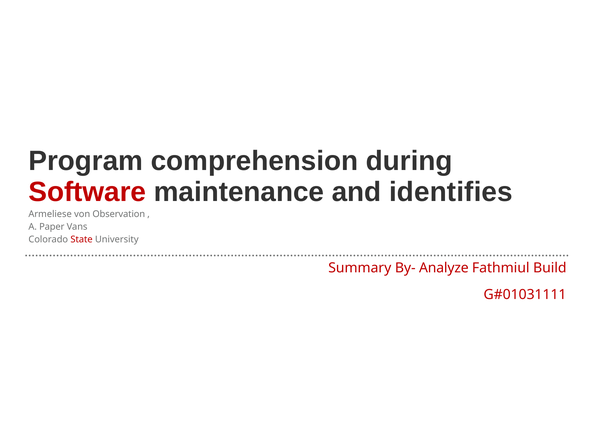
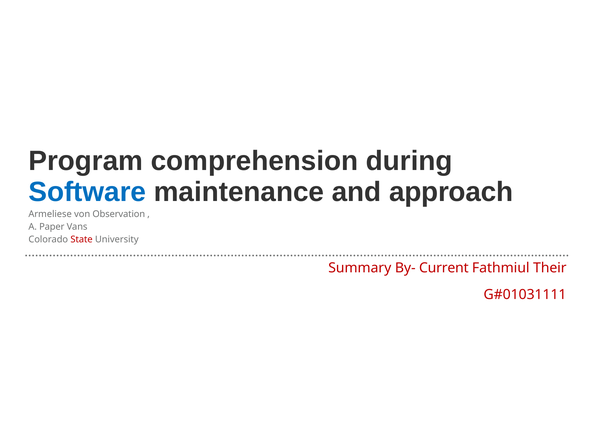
Software colour: red -> blue
identifies: identifies -> approach
Analyze: Analyze -> Current
Build: Build -> Their
